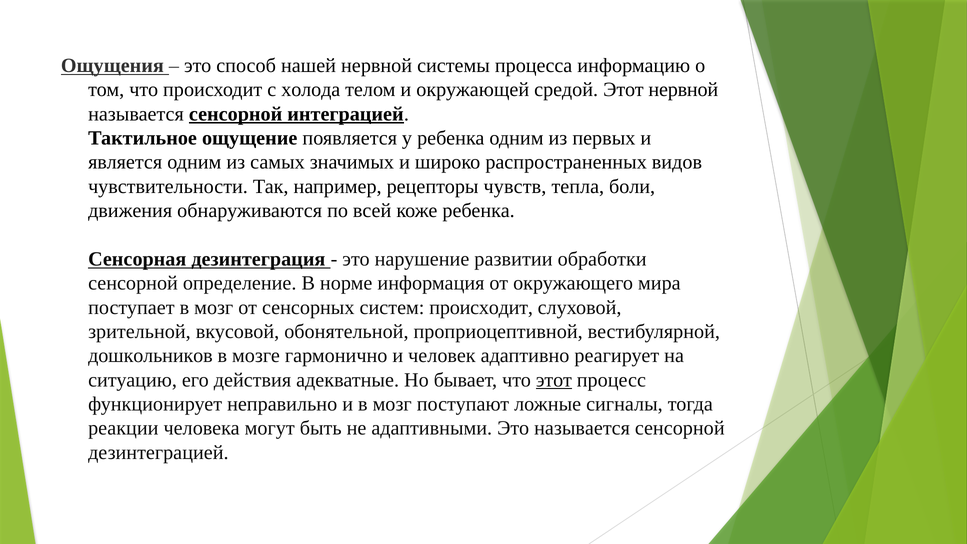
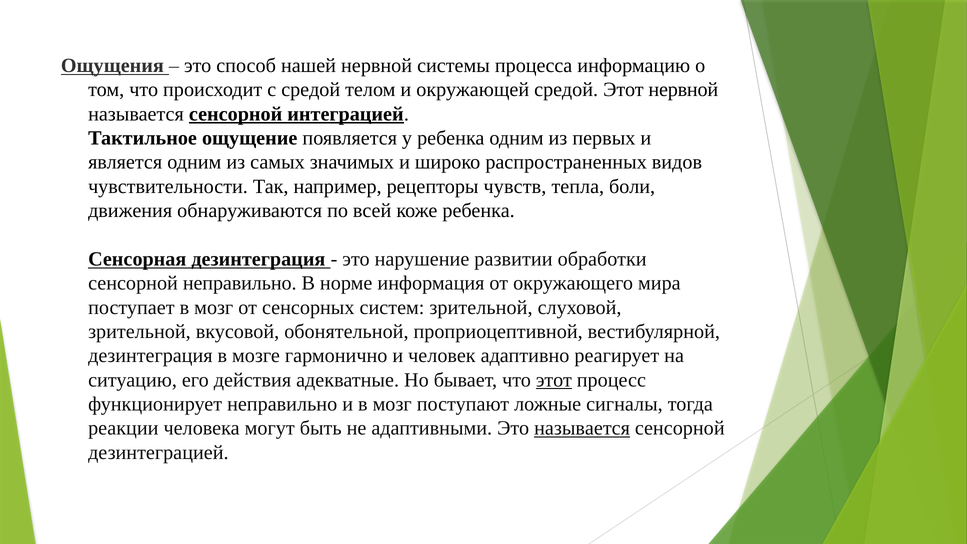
с холода: холода -> средой
сенсорной определение: определение -> неправильно
систем происходит: происходит -> зрительной
дошкольников at (150, 356): дошкольников -> дезинтеграция
называется at (582, 428) underline: none -> present
